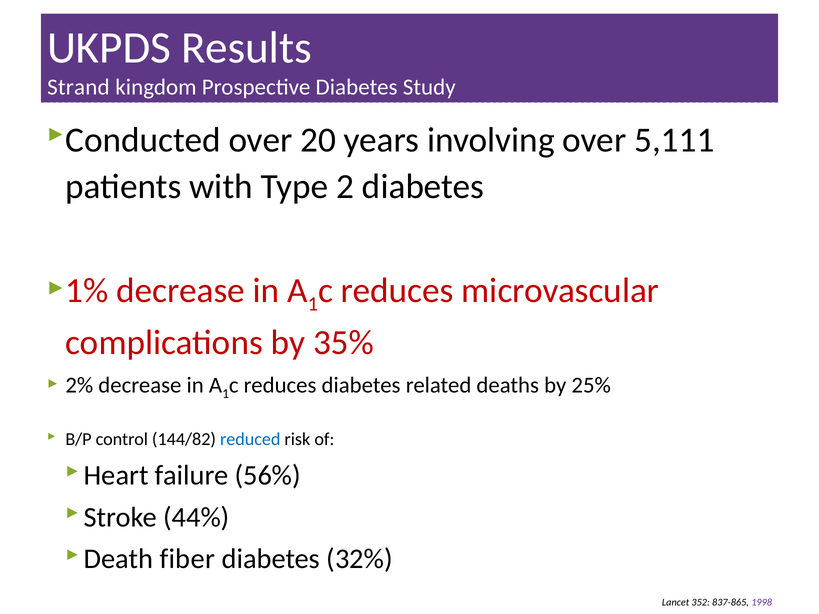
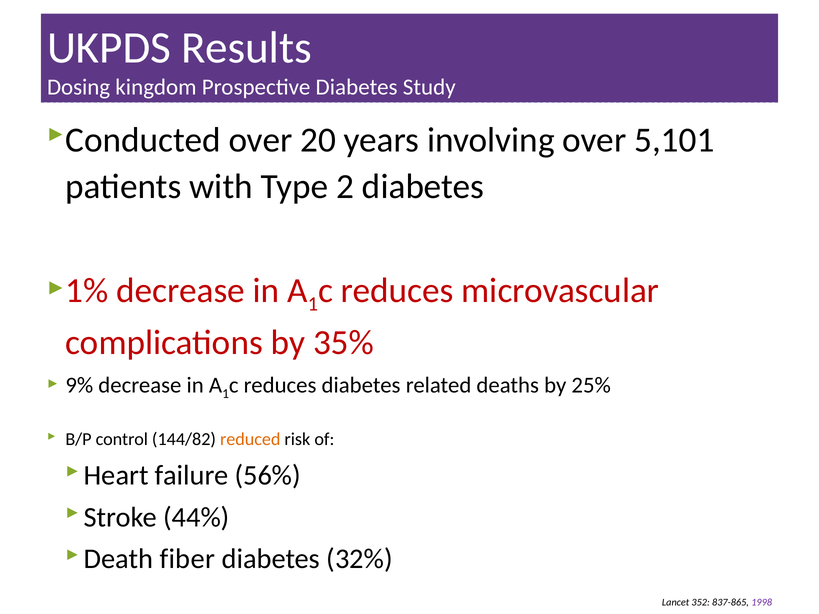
Strand: Strand -> Dosing
5,111: 5,111 -> 5,101
2%: 2% -> 9%
reduced colour: blue -> orange
